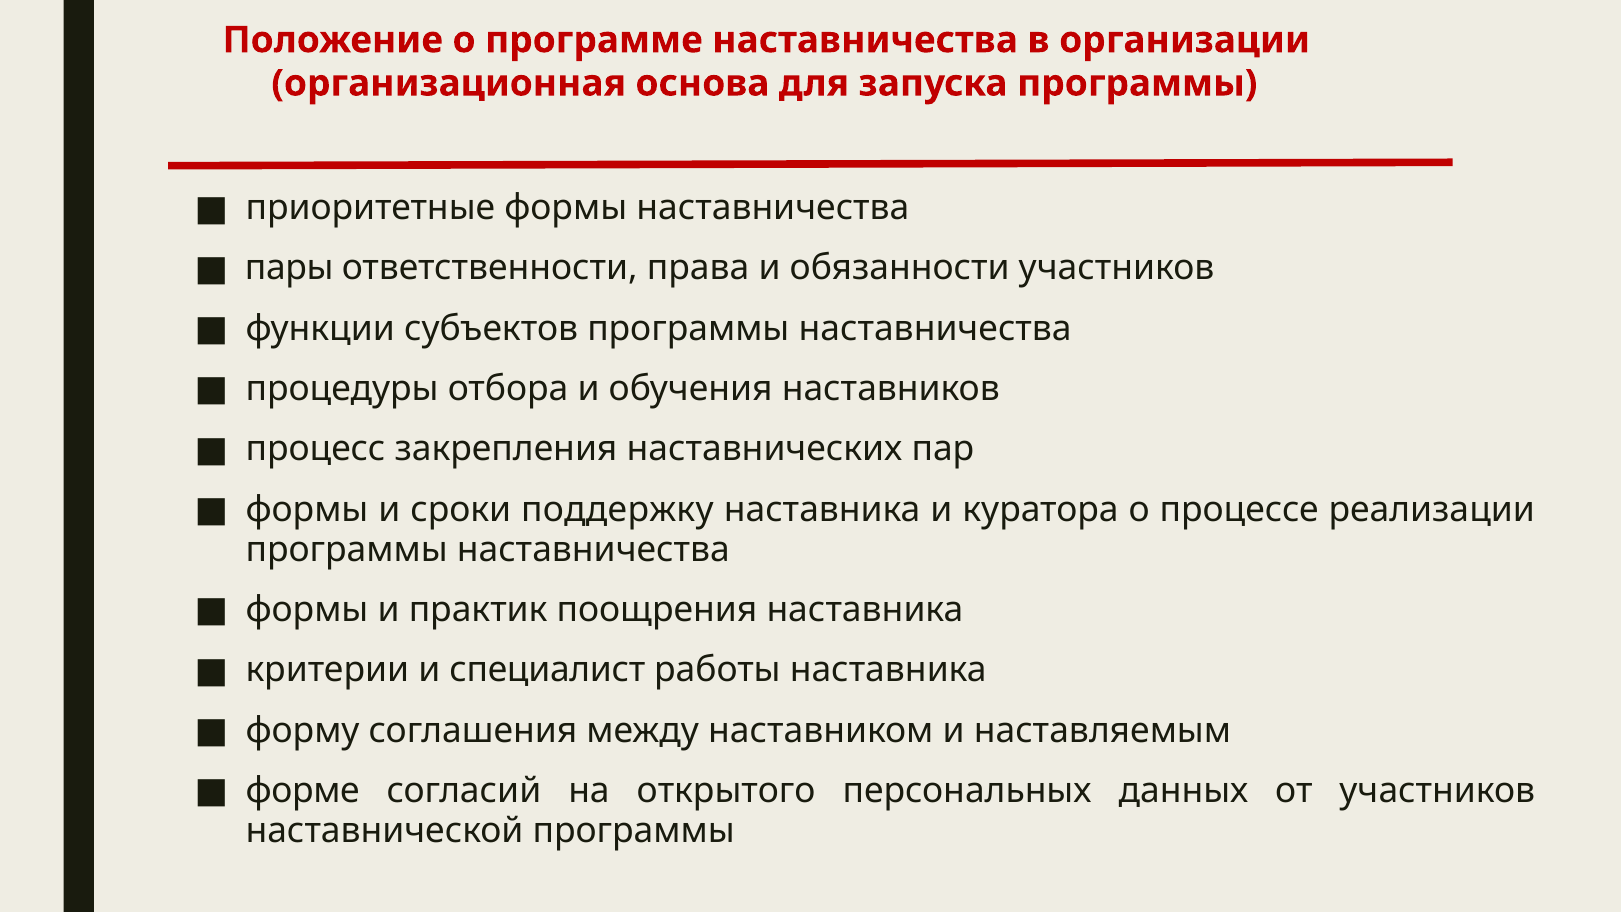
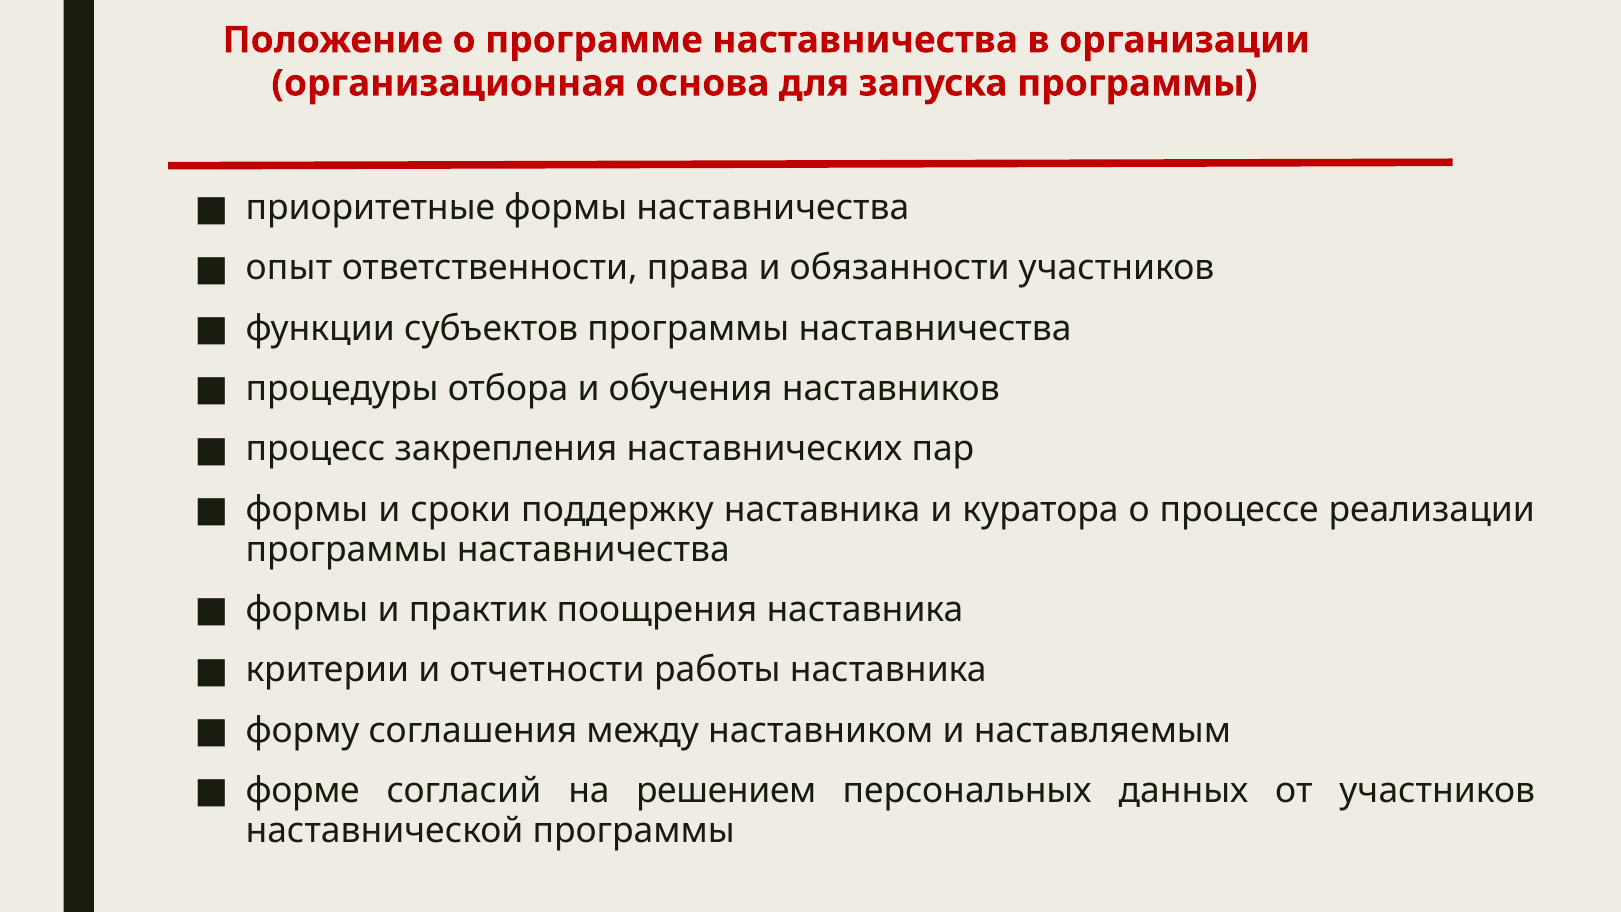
пары: пары -> опыт
специалист: специалист -> отчетности
открытого: открытого -> решением
